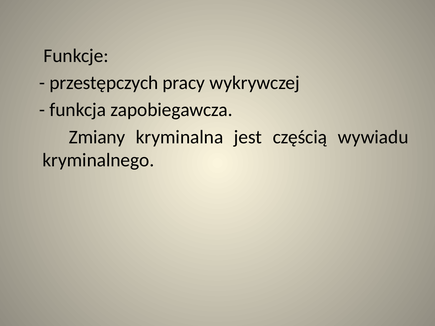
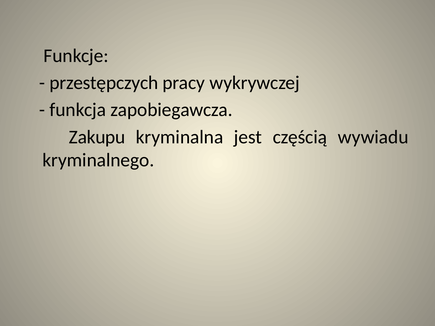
Zmiany: Zmiany -> Zakupu
